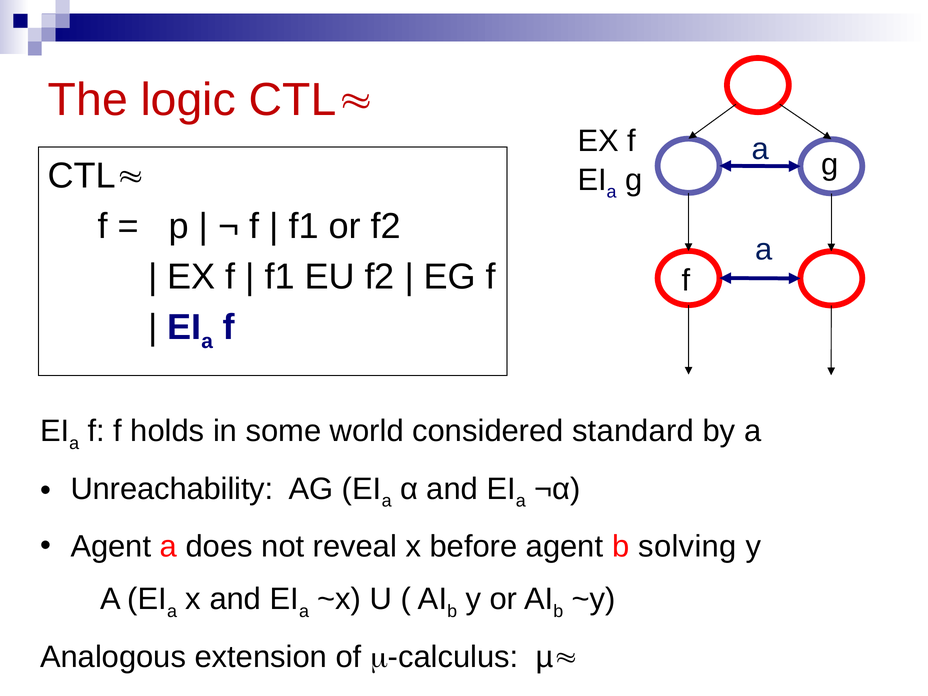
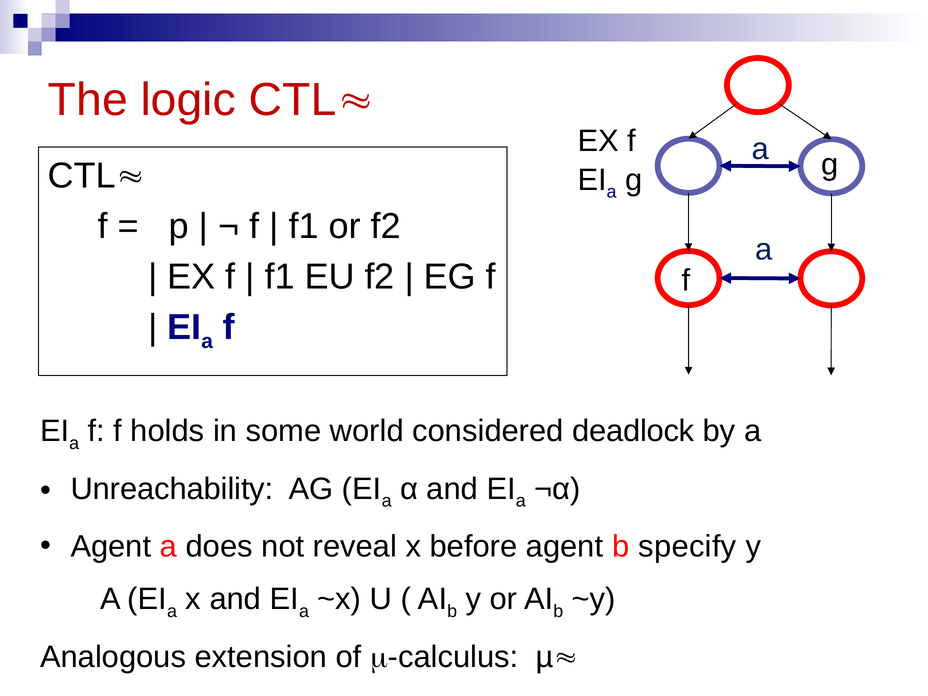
standard: standard -> deadlock
solving: solving -> specify
